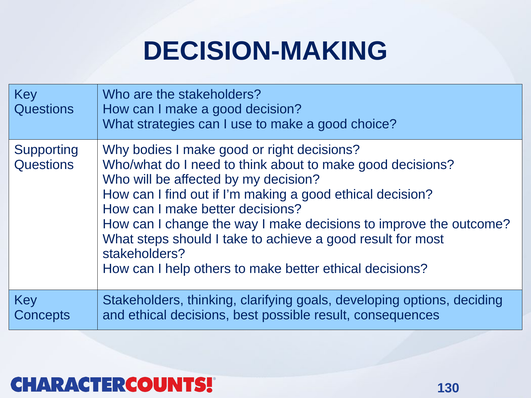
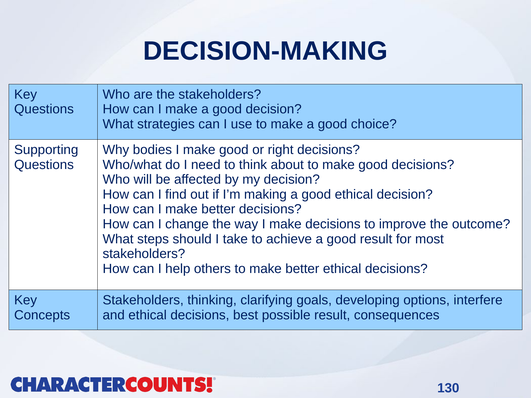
deciding: deciding -> interfere
